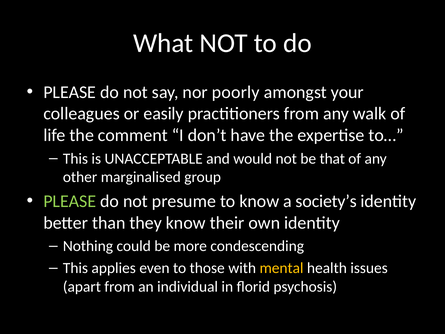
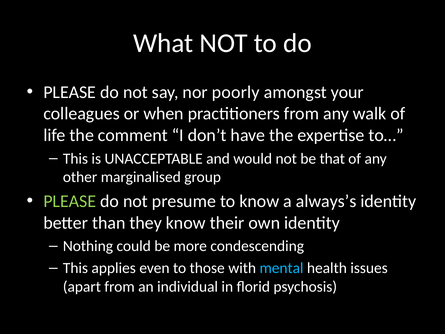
easily: easily -> when
society’s: society’s -> always’s
mental colour: yellow -> light blue
